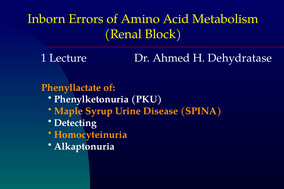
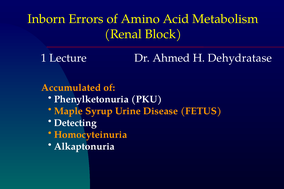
Phenyllactate: Phenyllactate -> Accumulated
SPINA: SPINA -> FETUS
